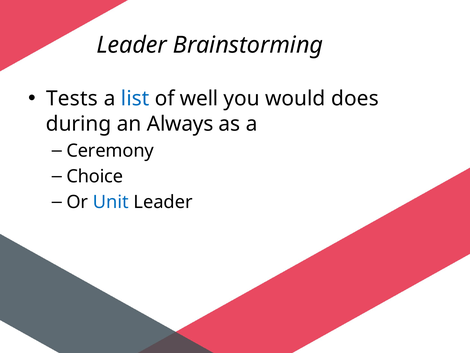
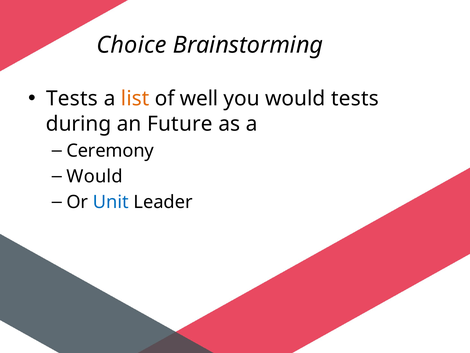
Leader at (132, 45): Leader -> Choice
list colour: blue -> orange
would does: does -> tests
Always: Always -> Future
Choice at (95, 176): Choice -> Would
